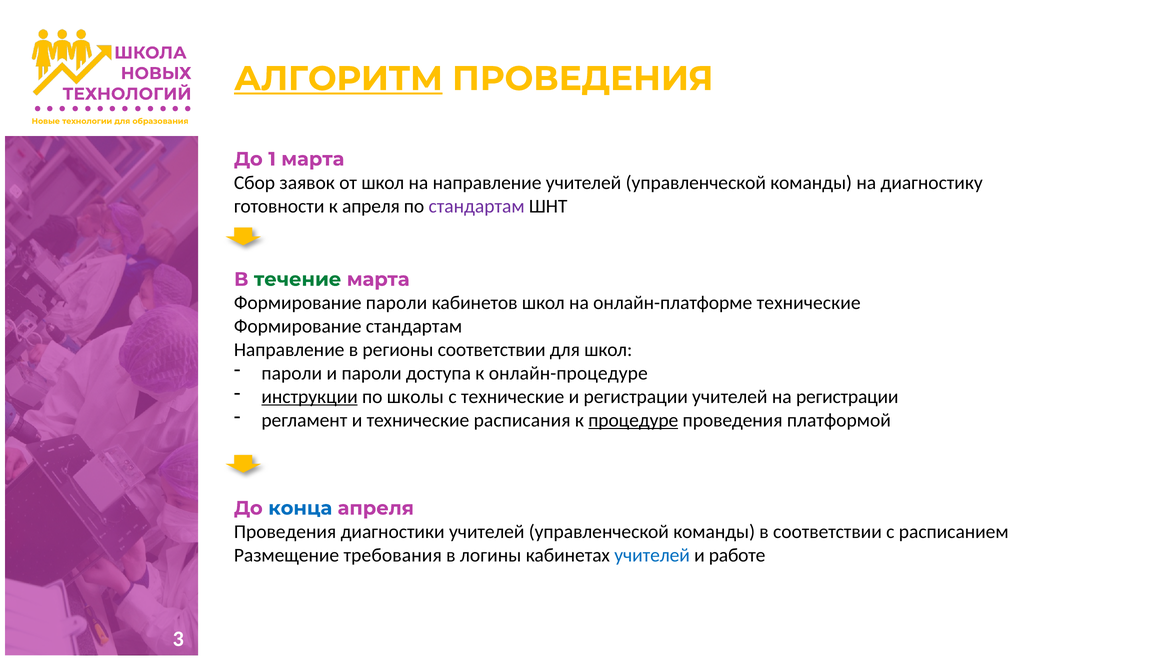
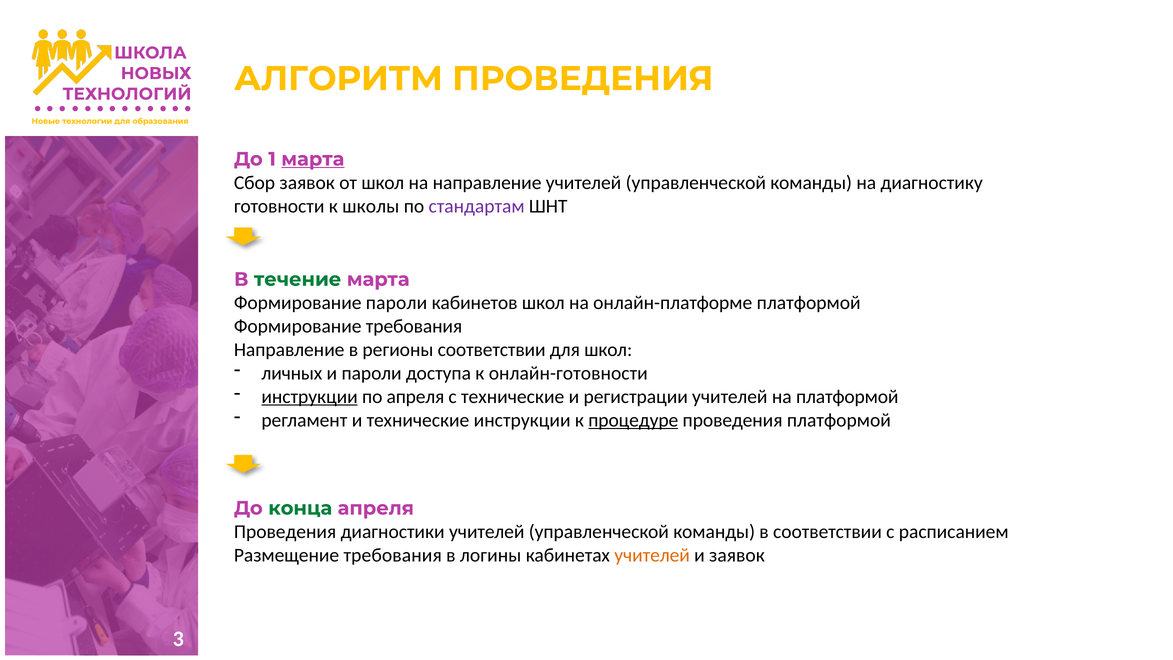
АЛГОРИТМ underline: present -> none
марта at (313, 159) underline: none -> present
к апреля: апреля -> школы
онлайн-платформе технические: технические -> платформой
Формирование стандартам: стандартам -> требования
пароли at (292, 373): пароли -> личных
онлайн-процедуре: онлайн-процедуре -> онлайн-готовности
по школы: школы -> апреля
на регистрации: регистрации -> платформой
технические расписания: расписания -> инструкции
конца colour: blue -> green
учителей at (652, 555) colour: blue -> orange
и работе: работе -> заявок
